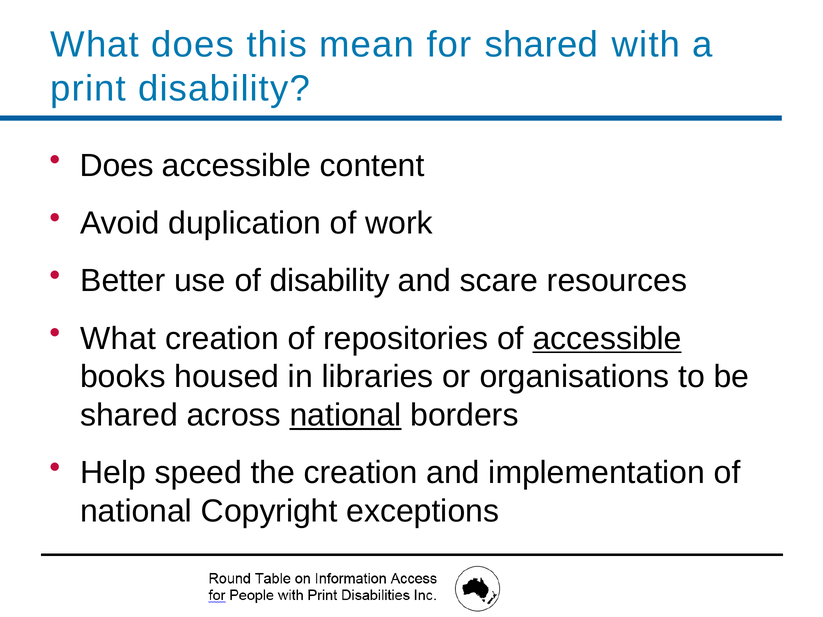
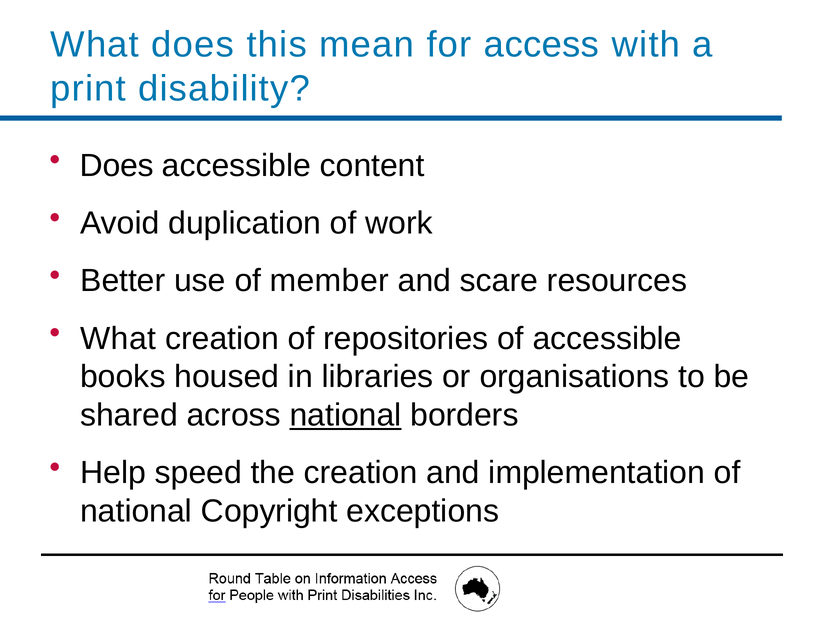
for shared: shared -> access
of disability: disability -> member
accessible at (607, 339) underline: present -> none
